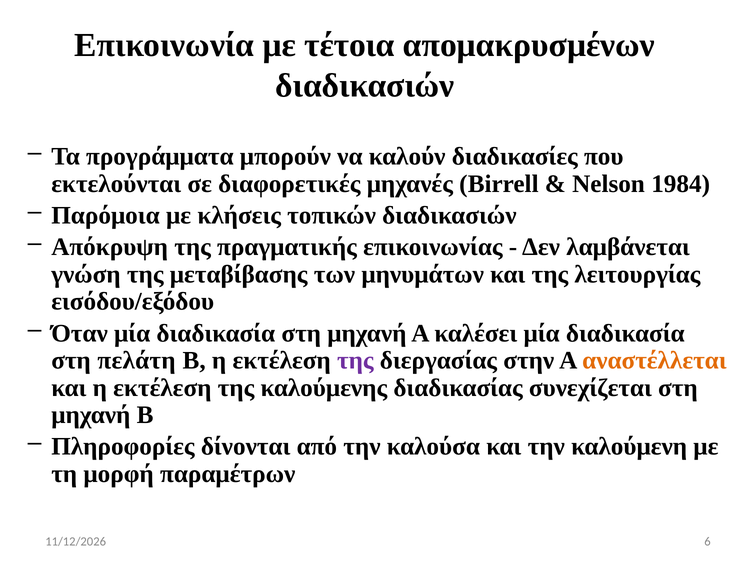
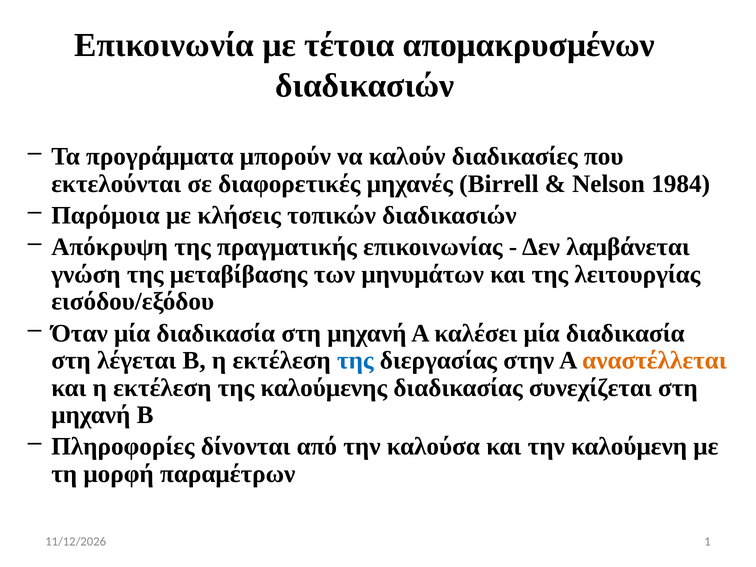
πελάτη: πελάτη -> λέγεται
της at (355, 361) colour: purple -> blue
6: 6 -> 1
